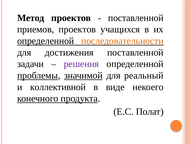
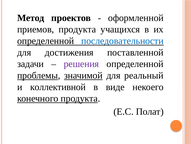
поставленной at (136, 18): поставленной -> оформленной
приемов проектов: проектов -> продукта
последовательности colour: orange -> blue
